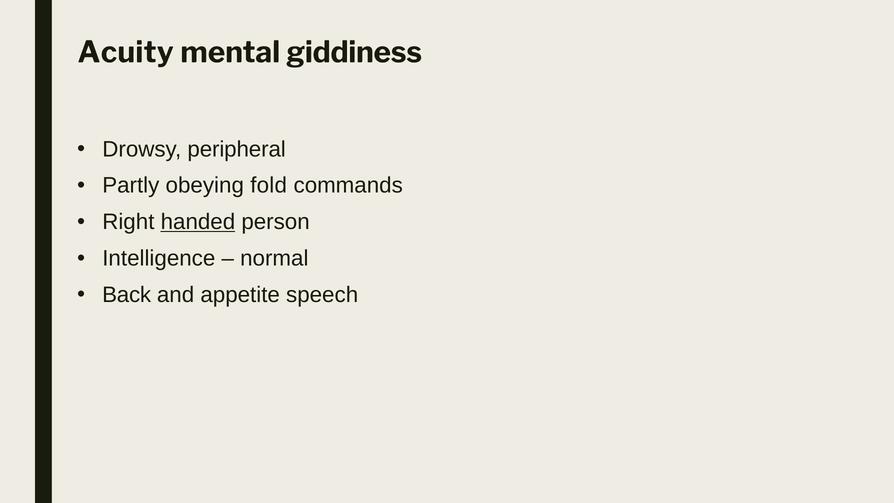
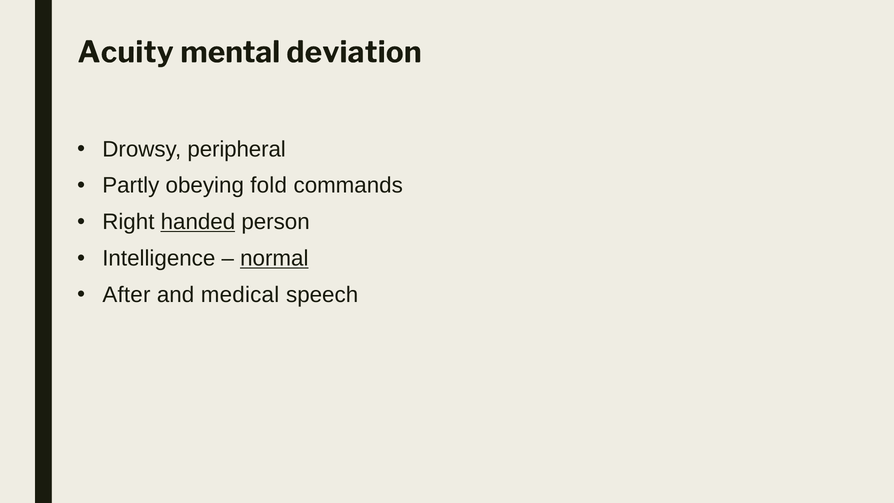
giddiness: giddiness -> deviation
normal underline: none -> present
Back: Back -> After
appetite: appetite -> medical
